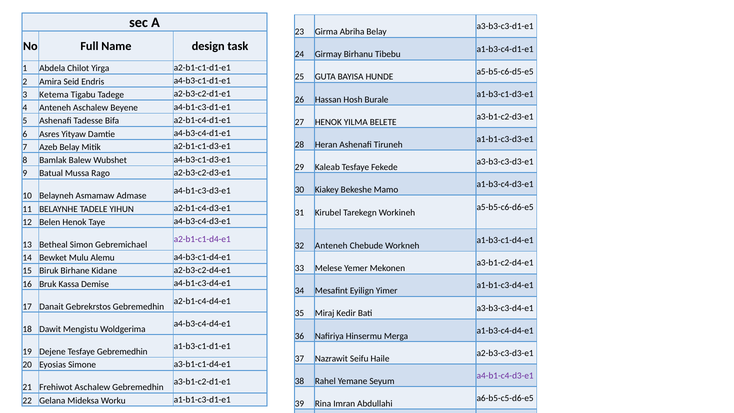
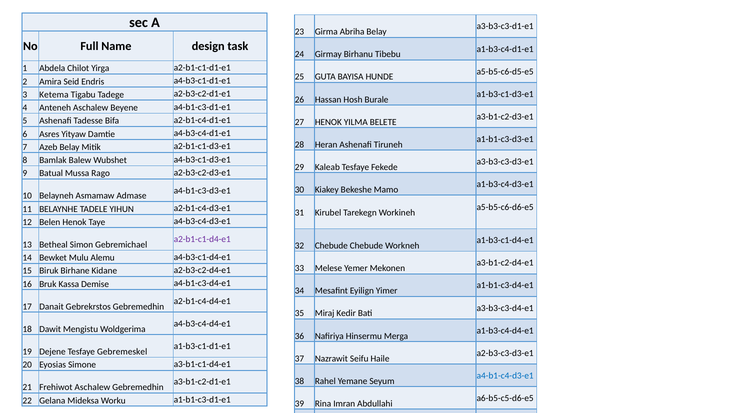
32 Anteneh: Anteneh -> Chebude
Tesfaye Gebremedhin: Gebremedhin -> Gebremeskel
a4-b1-c4-d3-e1 colour: purple -> blue
